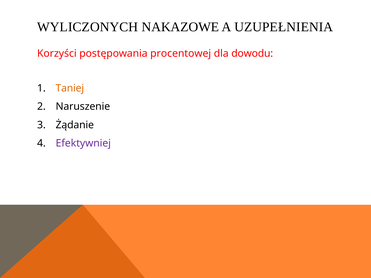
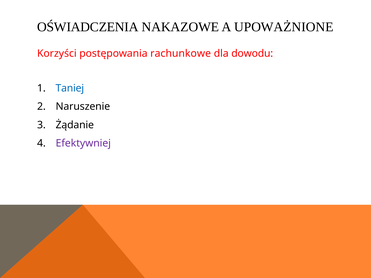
WYLICZONYCH: WYLICZONYCH -> OŚWIADCZENIA
UZUPEŁNIENIA: UZUPEŁNIENIA -> UPOWAŻNIONE
procentowej: procentowej -> rachunkowe
Taniej colour: orange -> blue
